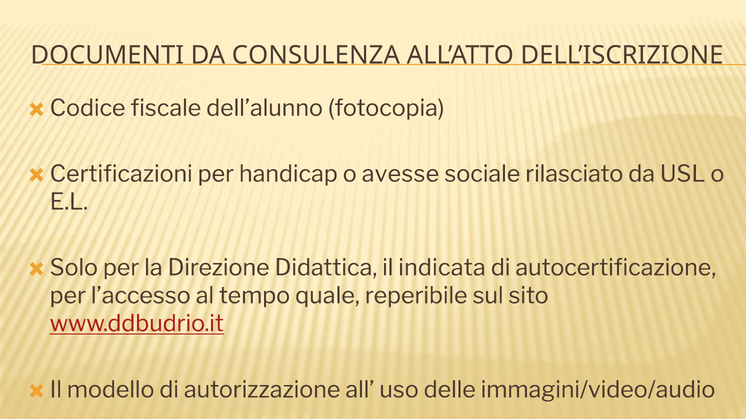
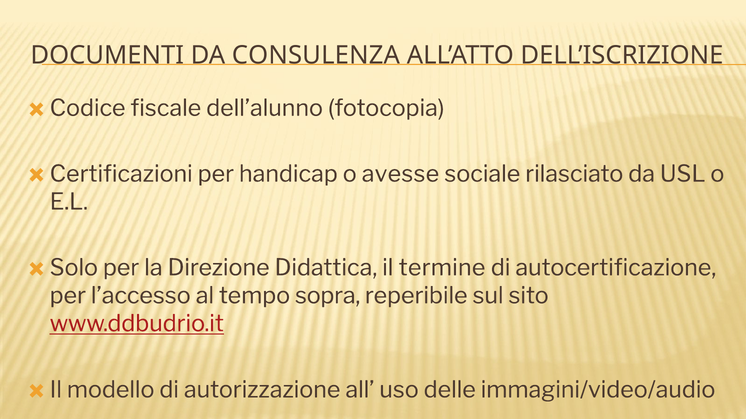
indicata: indicata -> termine
quale: quale -> sopra
